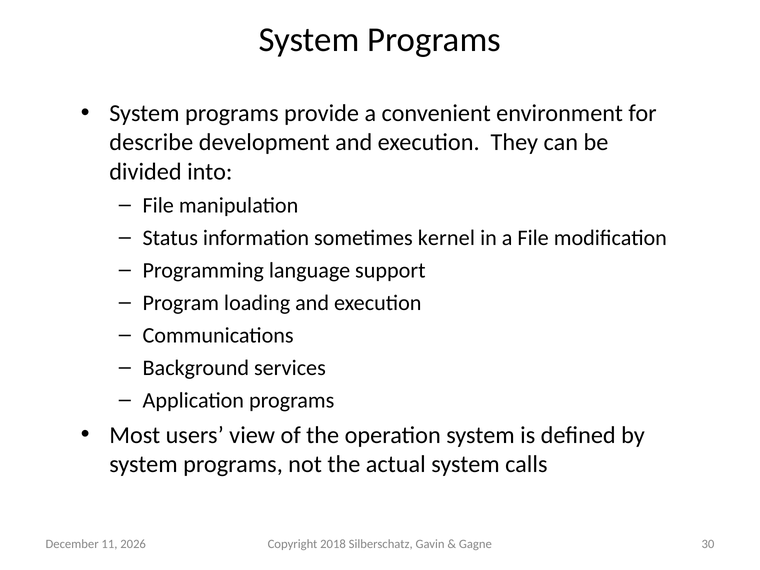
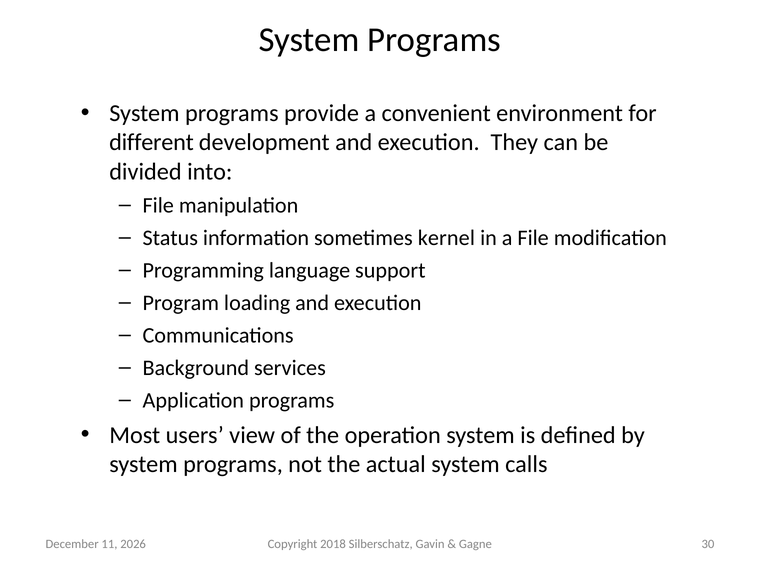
describe: describe -> different
